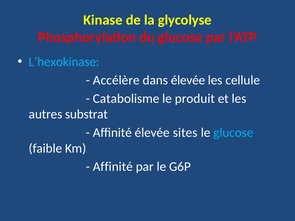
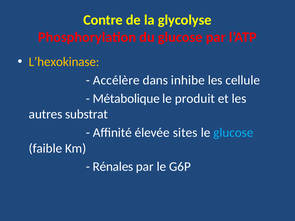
Kinase: Kinase -> Contre
L’hexokinase colour: light blue -> yellow
dans élevée: élevée -> inhibe
Catabolisme: Catabolisme -> Métabolique
Affinité at (113, 167): Affinité -> Rénales
